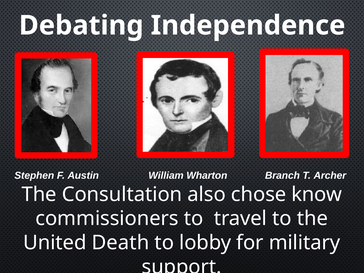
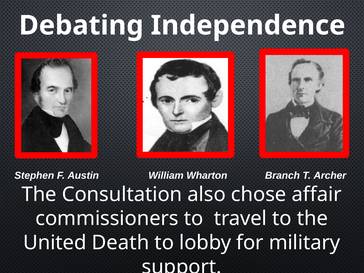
know: know -> affair
